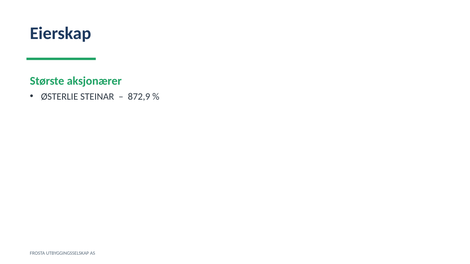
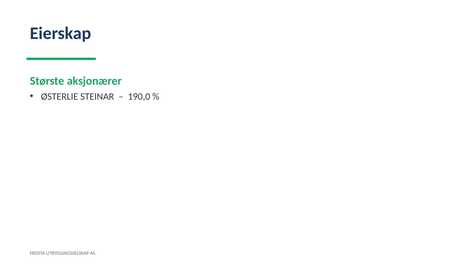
872,9: 872,9 -> 190,0
